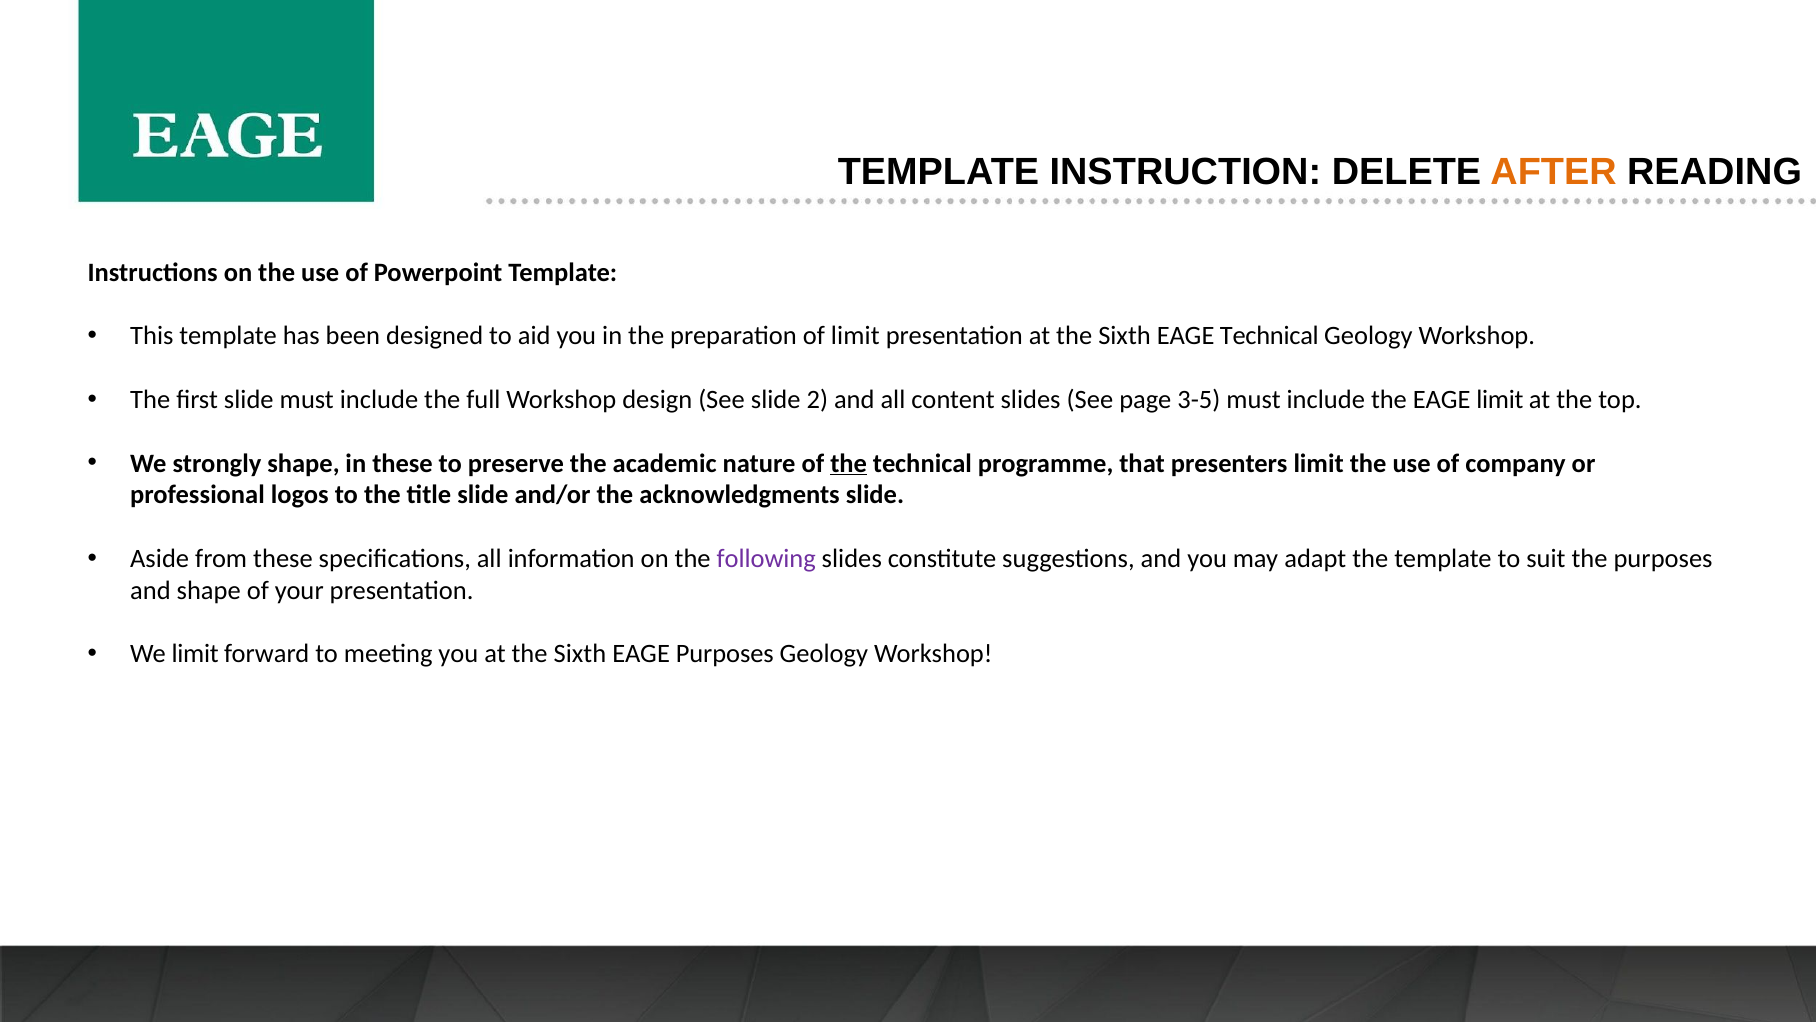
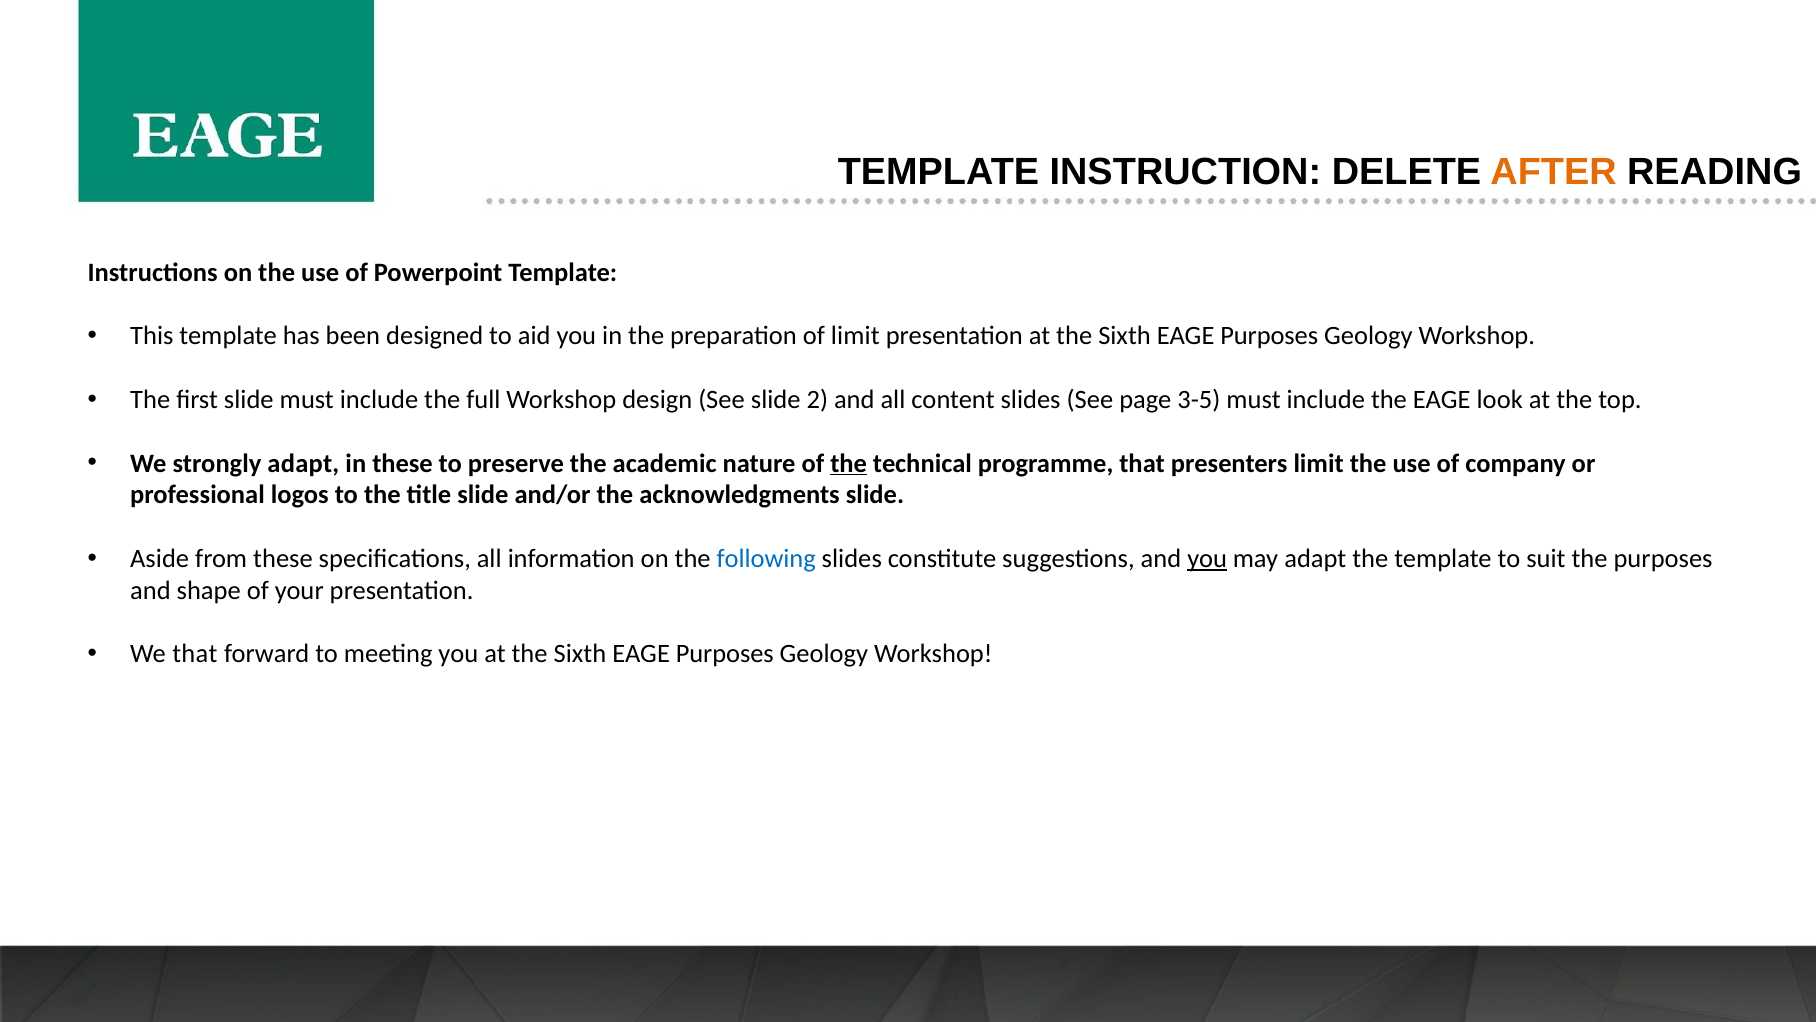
Technical at (1269, 336): Technical -> Purposes
EAGE limit: limit -> look
strongly shape: shape -> adapt
following colour: purple -> blue
you at (1207, 558) underline: none -> present
We limit: limit -> that
